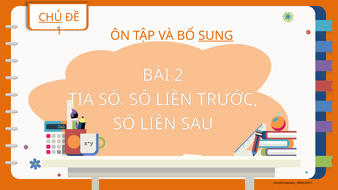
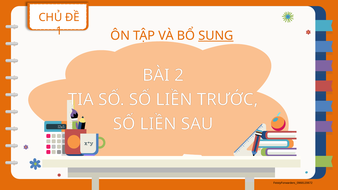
CHỦ underline: present -> none
